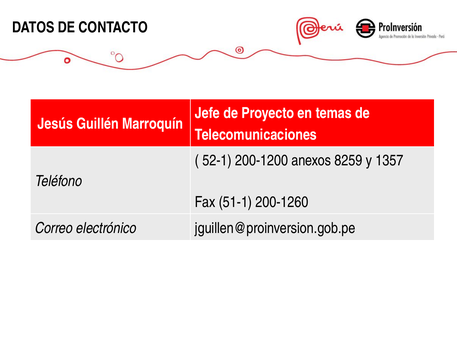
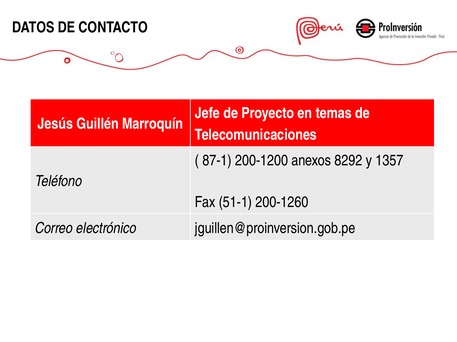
52-1: 52-1 -> 87-1
8259: 8259 -> 8292
